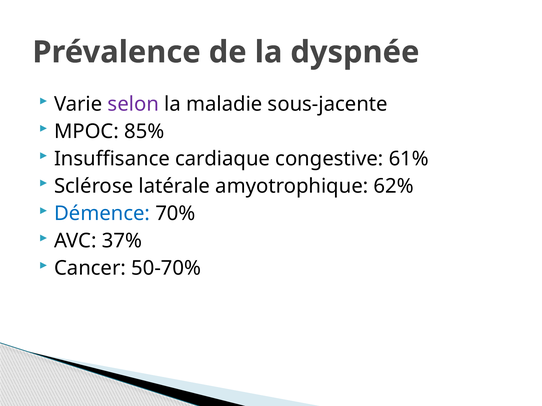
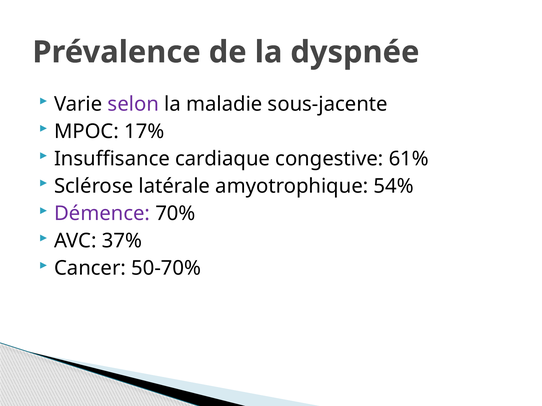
85%: 85% -> 17%
62%: 62% -> 54%
Démence colour: blue -> purple
